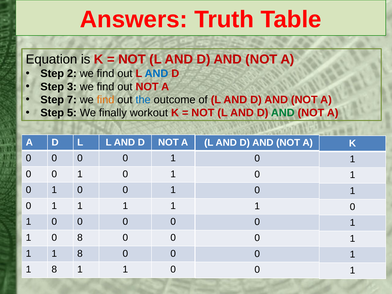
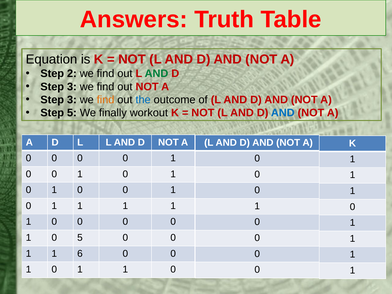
AND at (156, 74) colour: blue -> green
7 at (72, 100): 7 -> 3
AND at (283, 113) colour: green -> blue
0 8: 8 -> 5
1 1 8: 8 -> 6
8 at (54, 269): 8 -> 0
